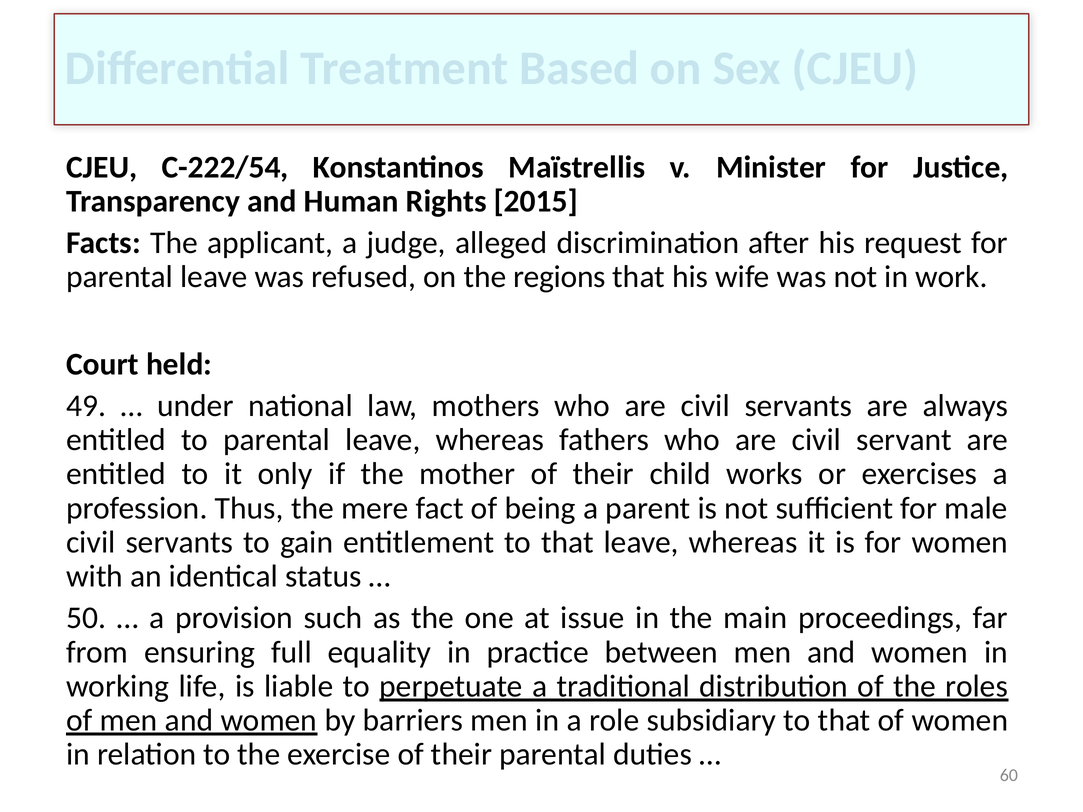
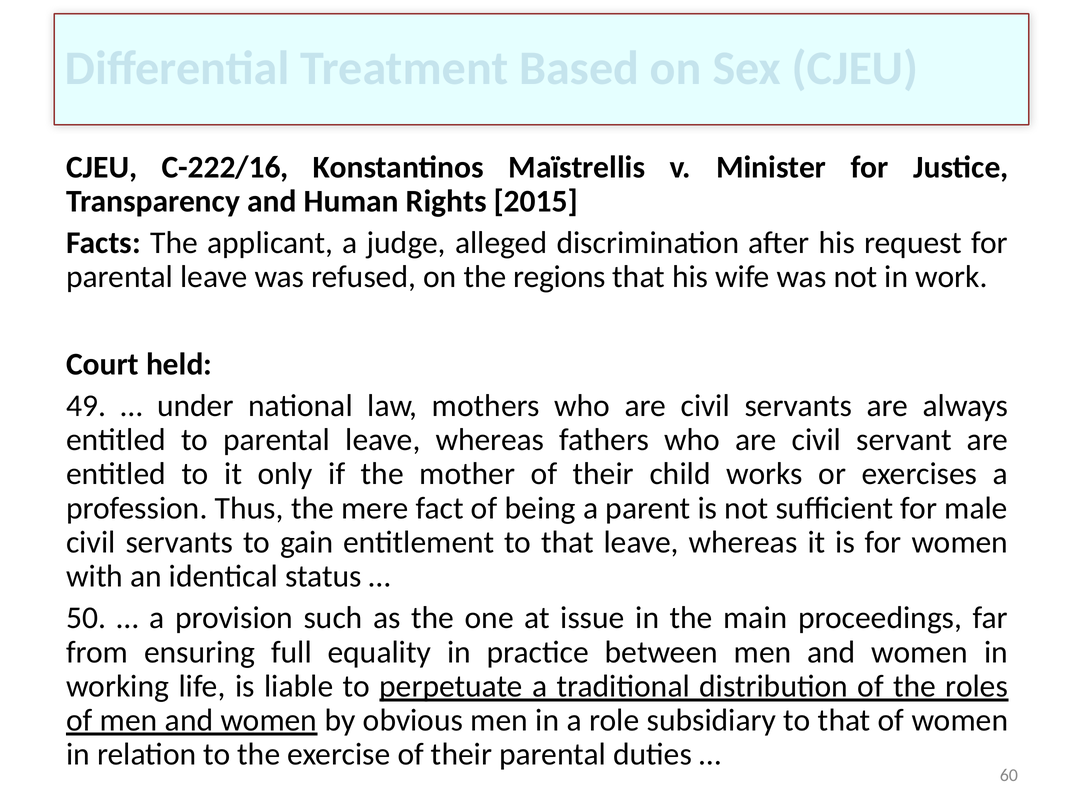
C-222/54: C-222/54 -> C-222/16
barriers: barriers -> obvious
